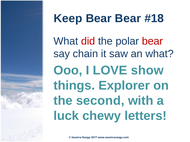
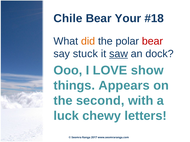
Keep: Keep -> Chile
Bear Bear: Bear -> Your
did colour: red -> orange
chain: chain -> stuck
saw underline: none -> present
an what: what -> dock
Explorer: Explorer -> Appears
